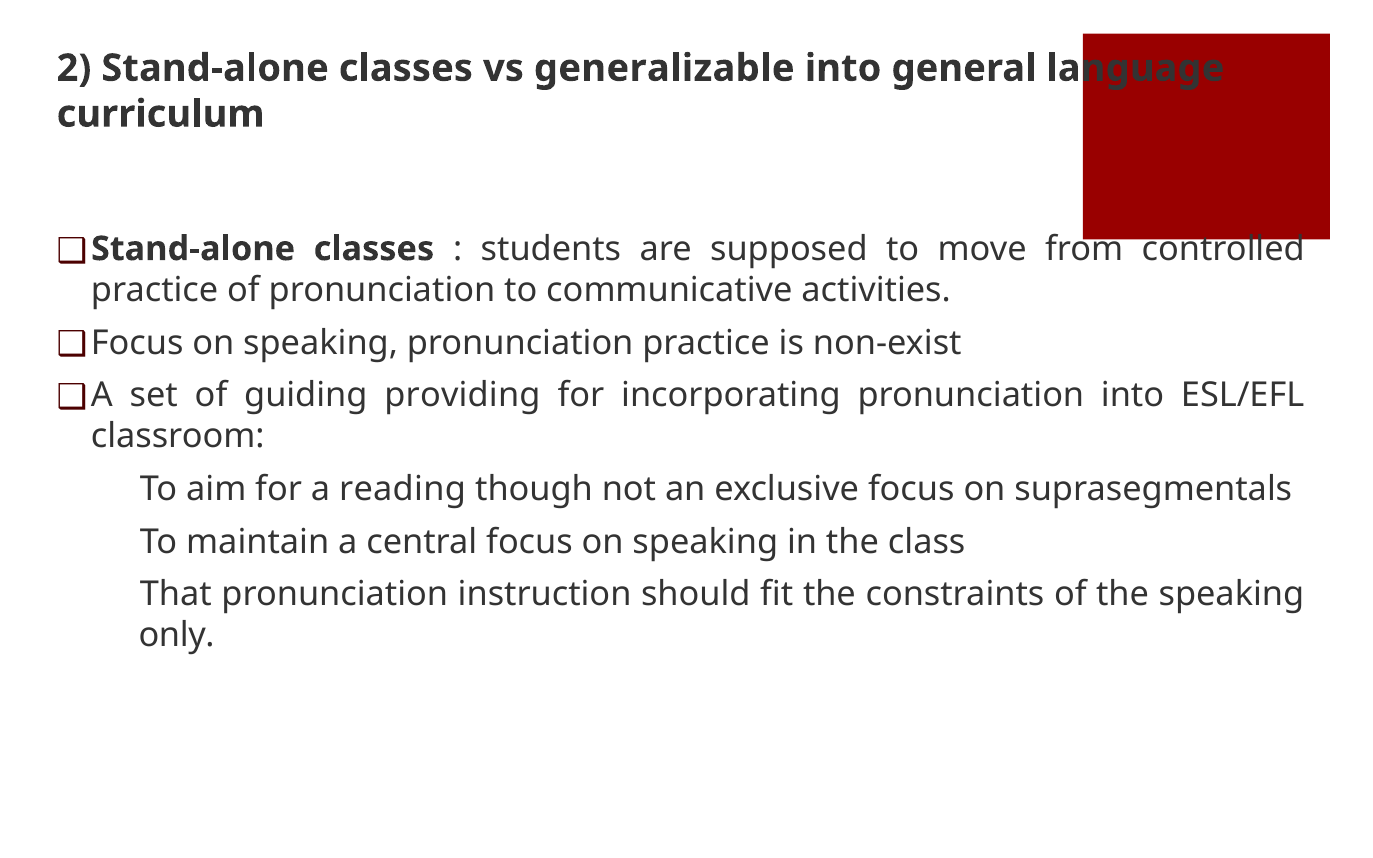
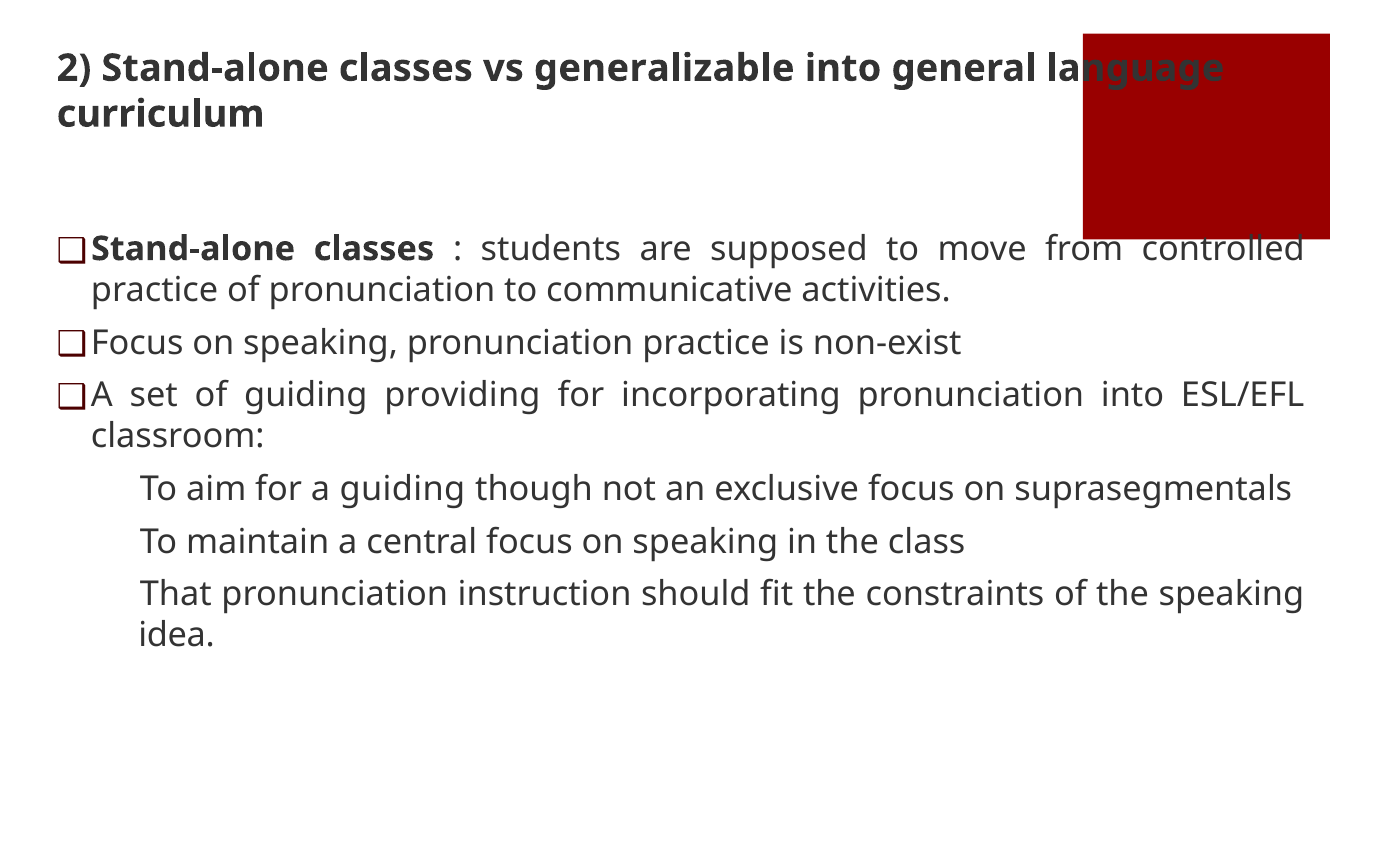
a reading: reading -> guiding
only: only -> idea
